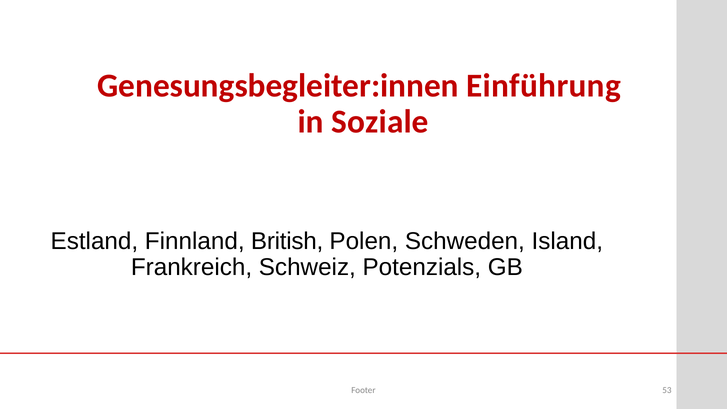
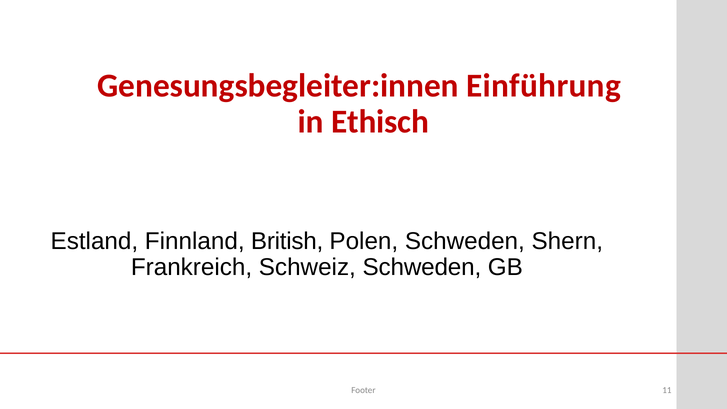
Soziale: Soziale -> Ethisch
Island: Island -> Shern
Schweiz Potenzials: Potenzials -> Schweden
53: 53 -> 11
